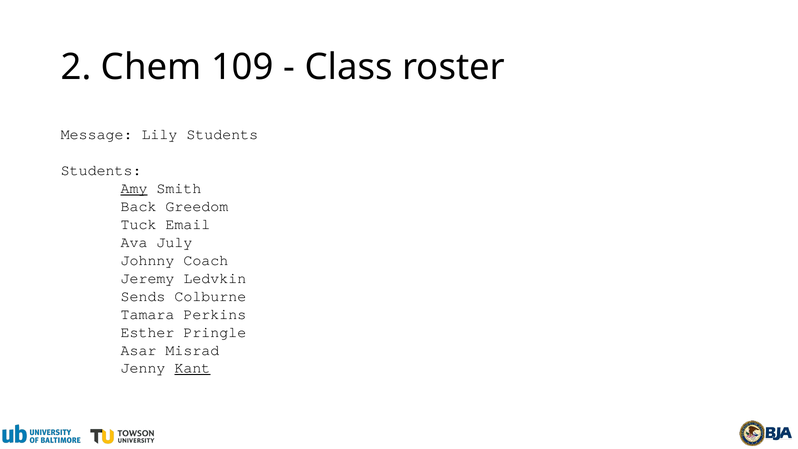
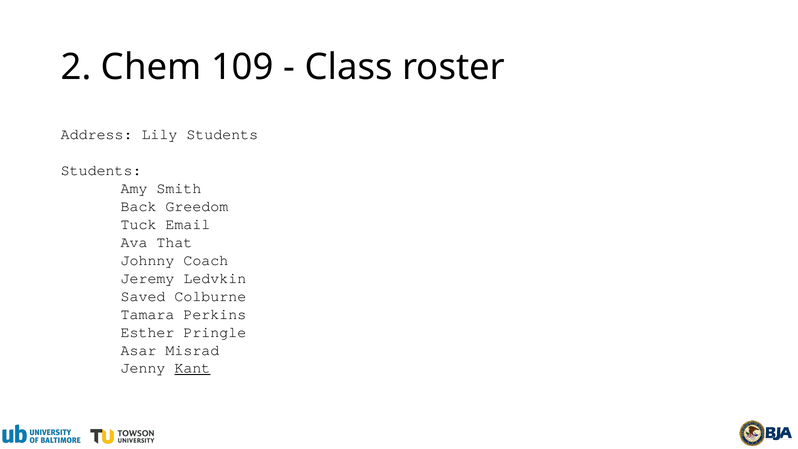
Message: Message -> Address
Amy underline: present -> none
July: July -> That
Sends: Sends -> Saved
